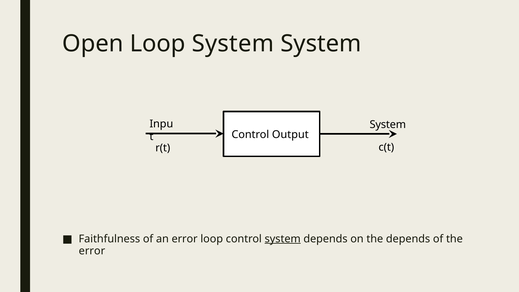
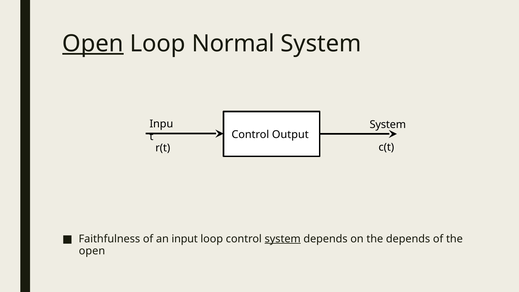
Open at (93, 44) underline: none -> present
Loop System: System -> Normal
an error: error -> input
error at (92, 251): error -> open
